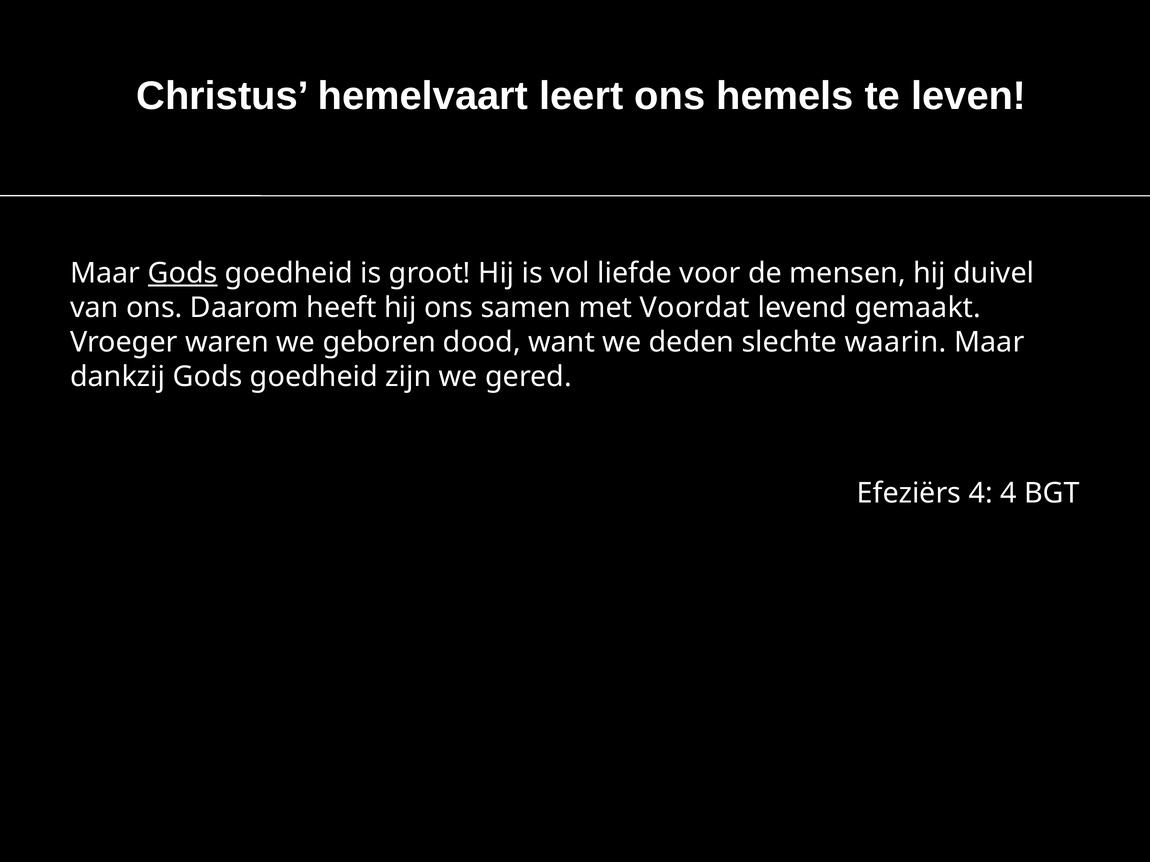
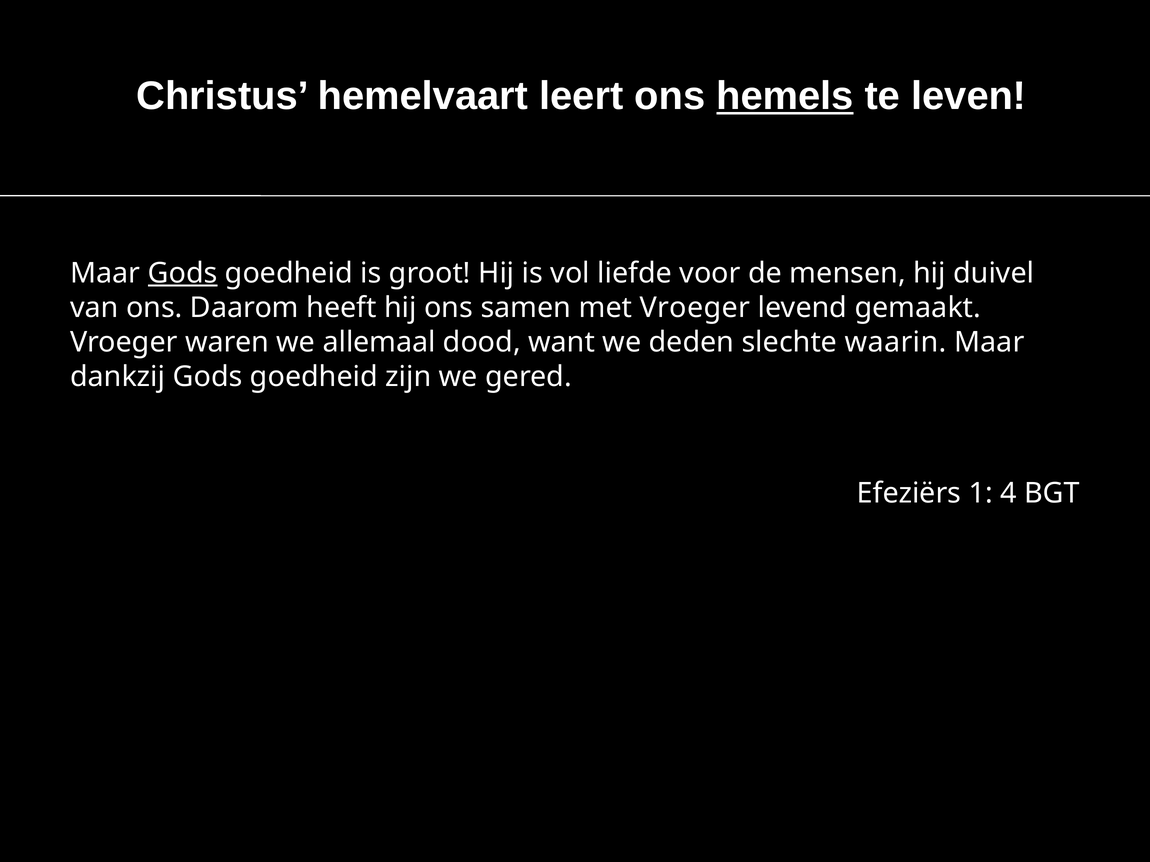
hemels underline: none -> present
met Voordat: Voordat -> Vroeger
geboren: geboren -> allemaal
Efeziërs 4: 4 -> 1
